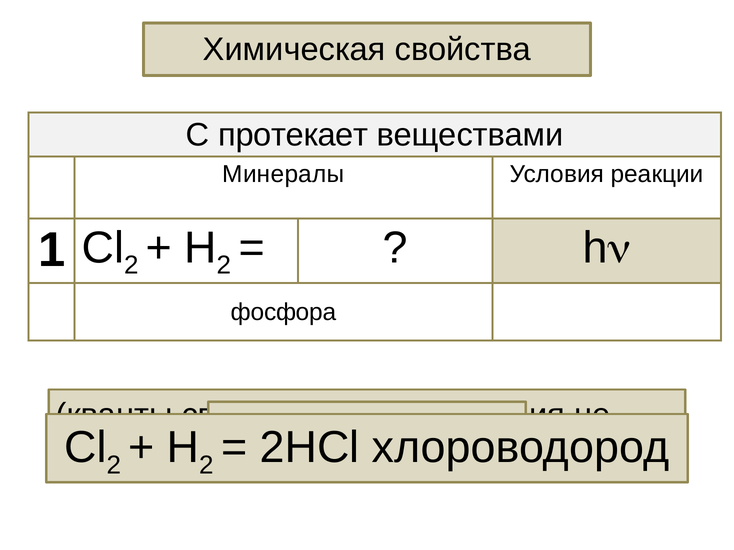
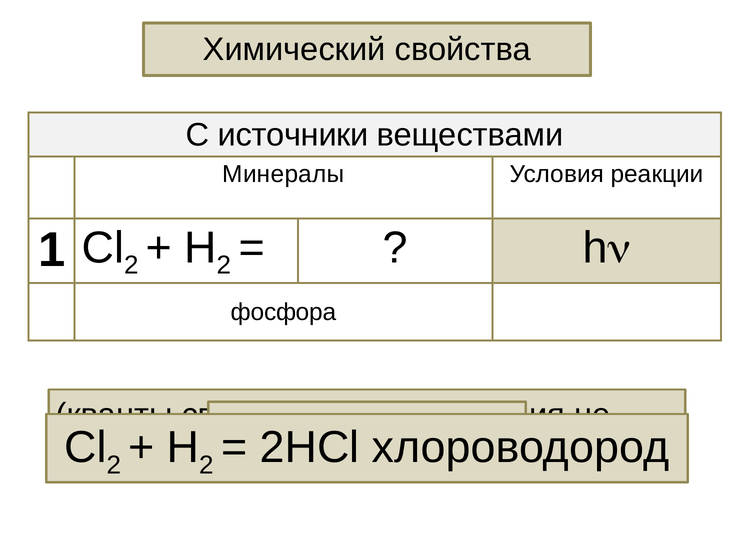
Химическая: Химическая -> Химический
протекает: протекает -> источники
